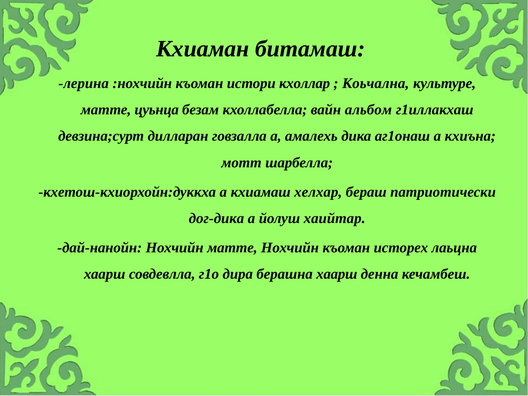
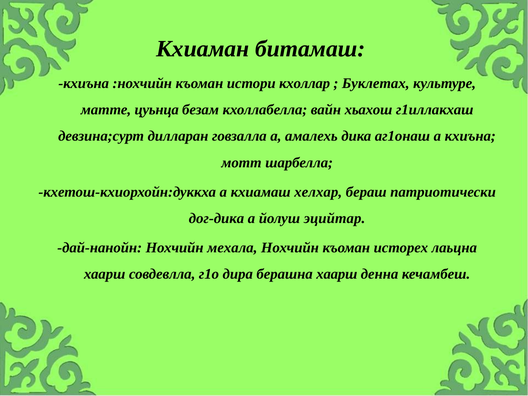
лерина at (84, 83): лерина -> кхиъна
Коьчална: Коьчална -> Буклетах
альбом: альбом -> хьахош
хаийтар: хаийтар -> эцийтар
Нохчийн матте: матте -> мехала
